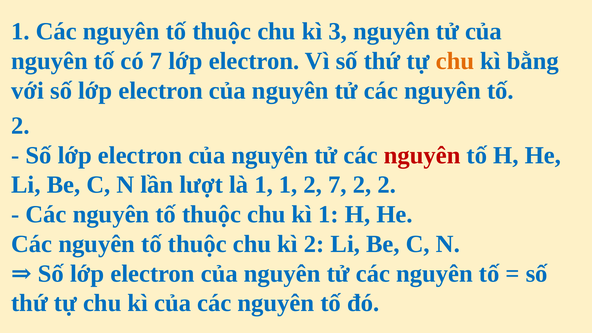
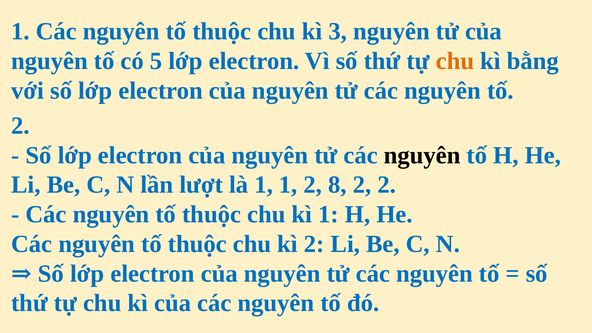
có 7: 7 -> 5
nguyên at (422, 155) colour: red -> black
2 7: 7 -> 8
